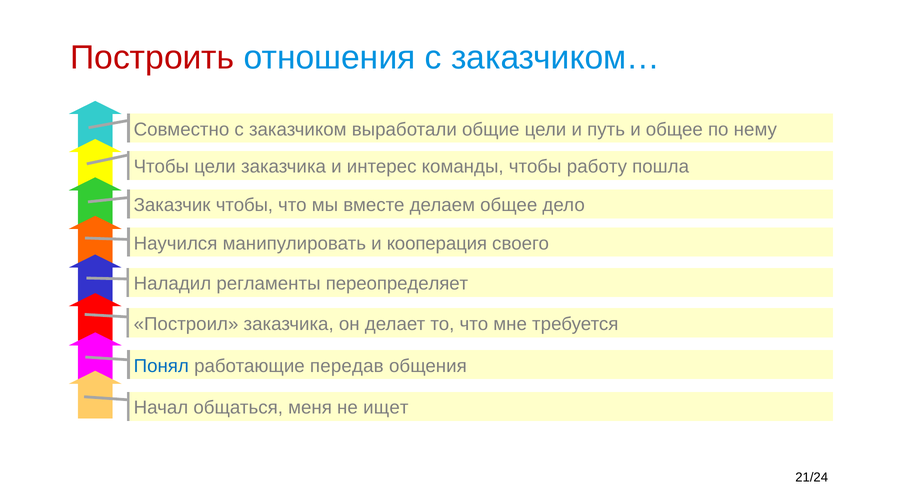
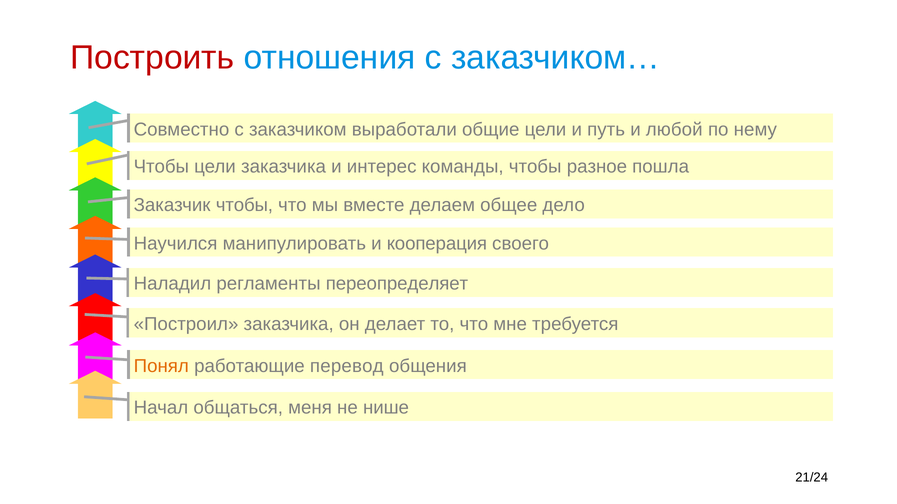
и общее: общее -> любой
работу: работу -> разное
Понял colour: blue -> orange
передав: передав -> перевод
ищет: ищет -> нише
